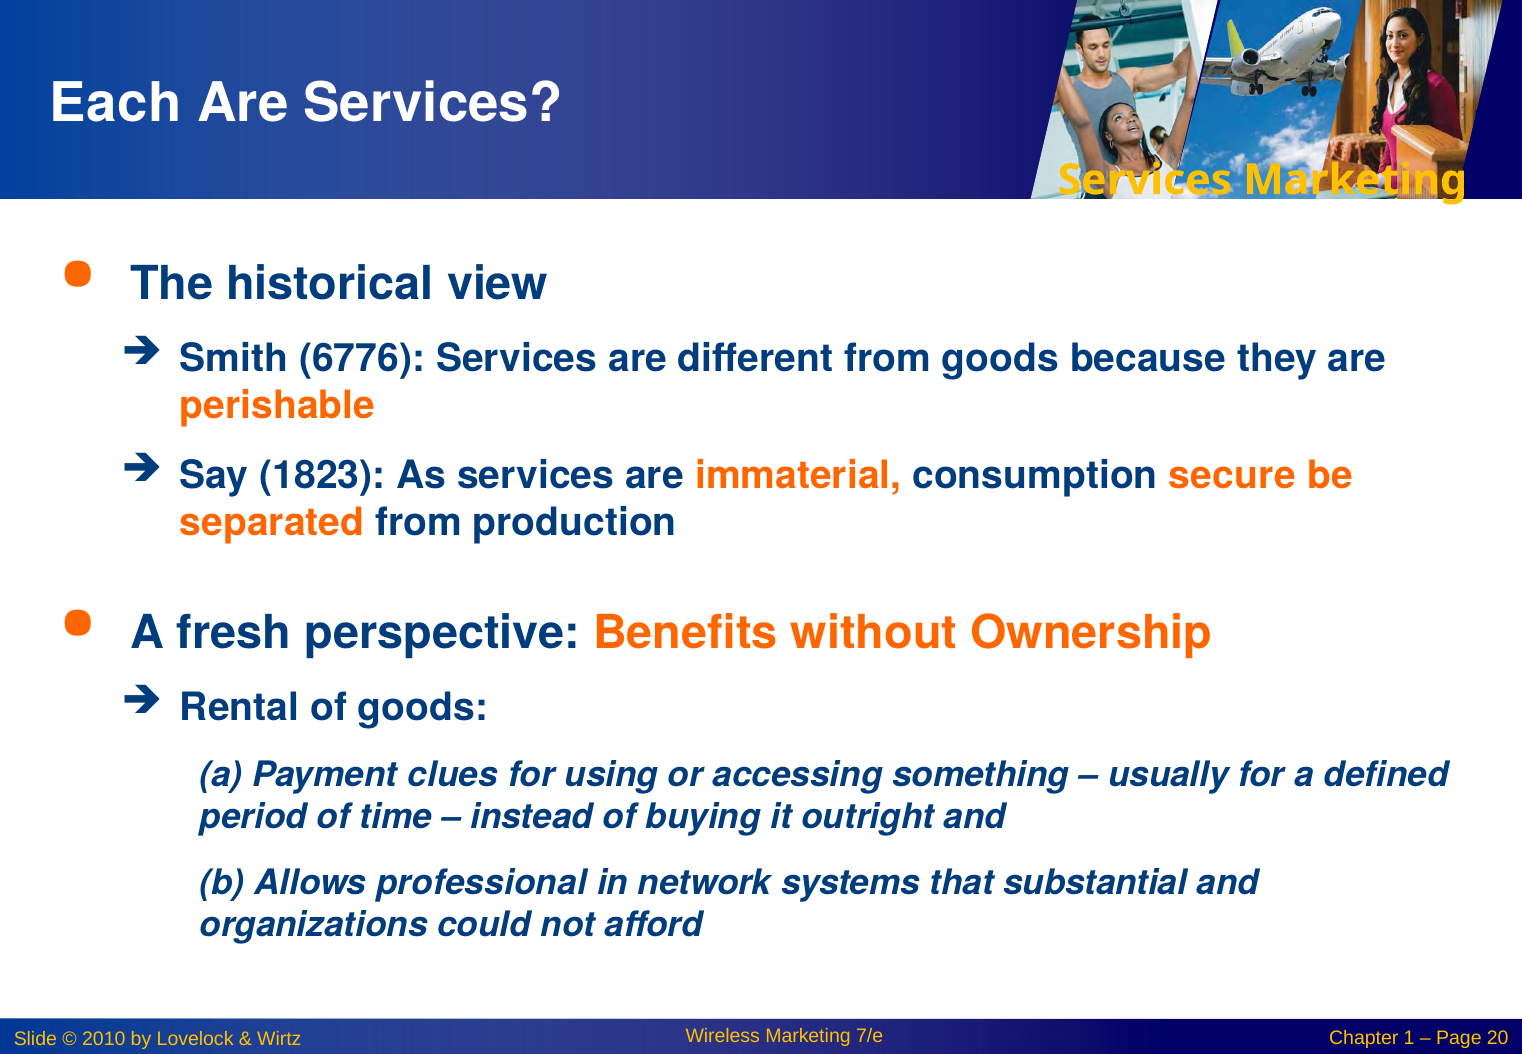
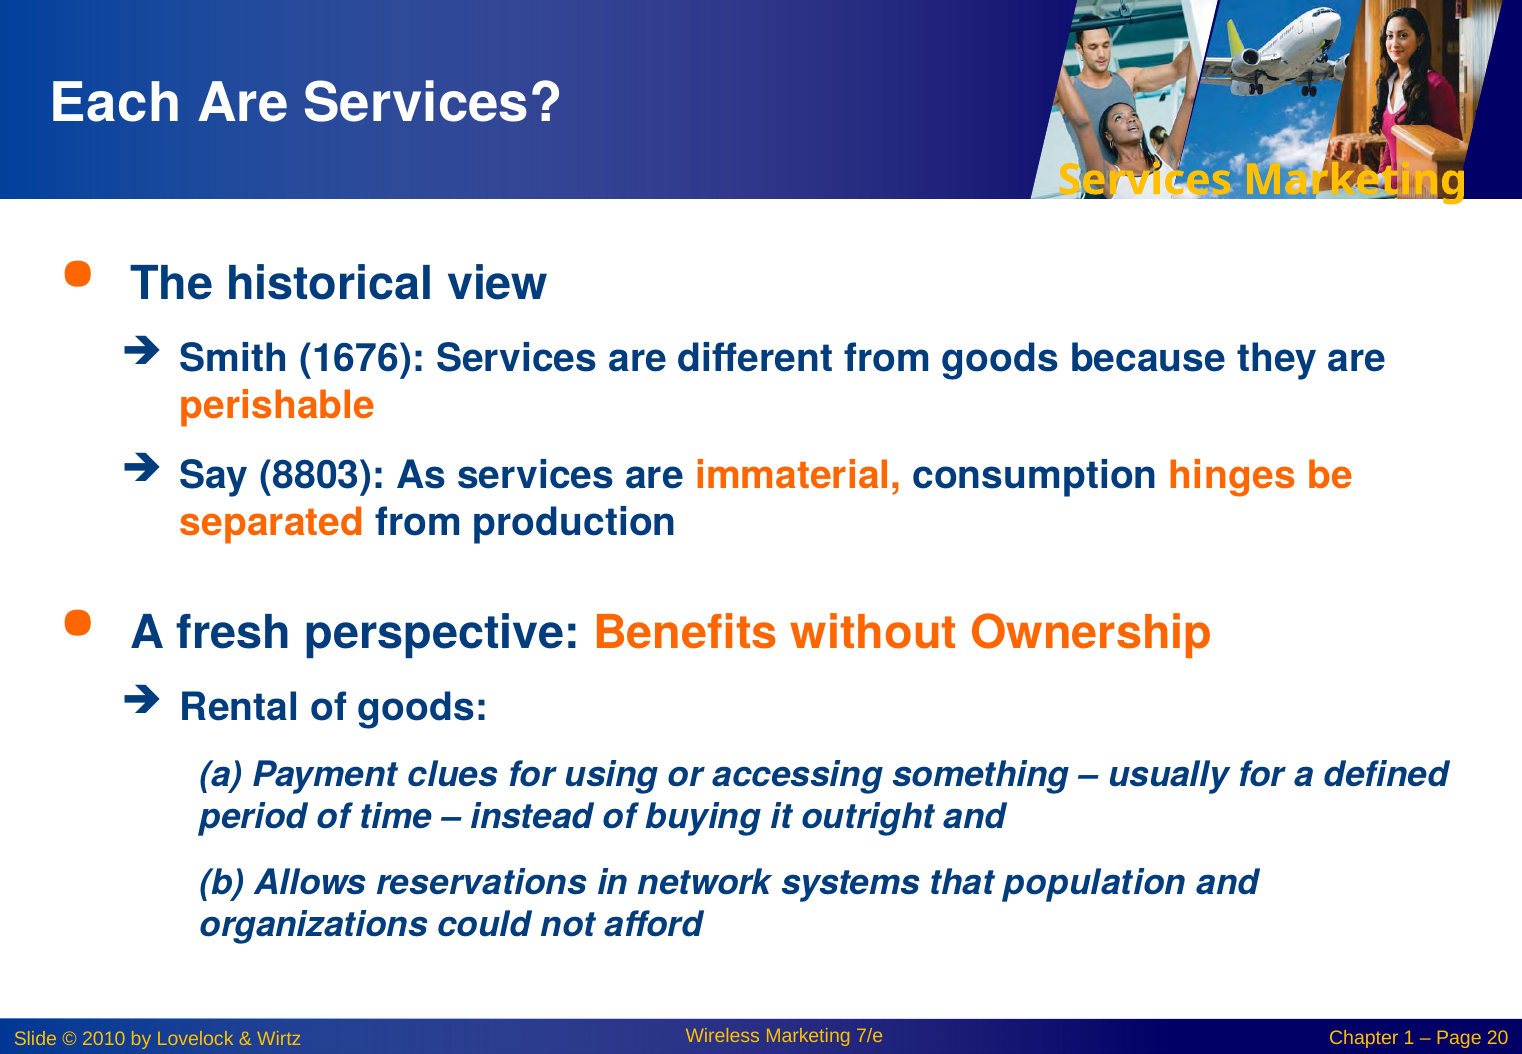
6776: 6776 -> 1676
1823: 1823 -> 8803
secure: secure -> hinges
professional: professional -> reservations
substantial: substantial -> population
